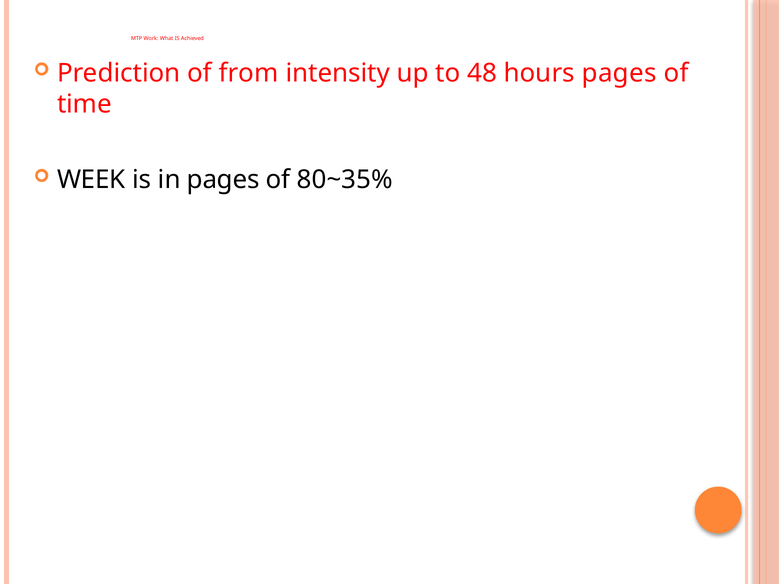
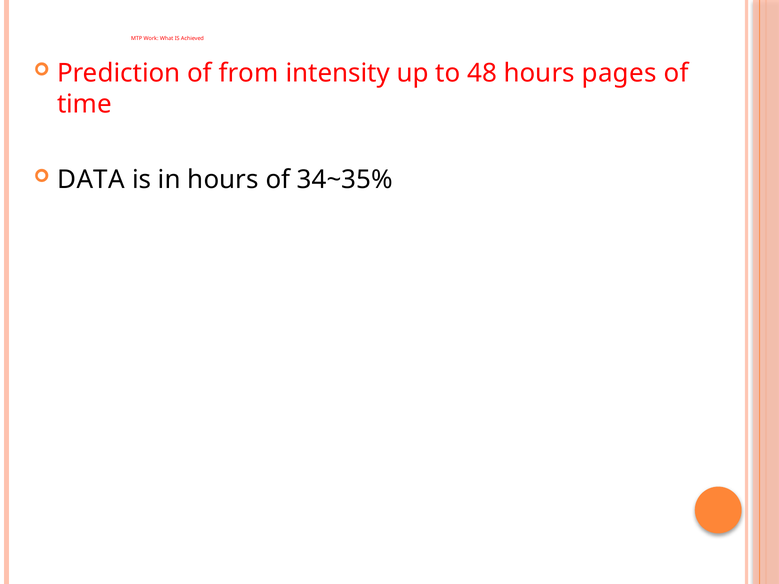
WEEK: WEEK -> DATA
in pages: pages -> hours
80~35%: 80~35% -> 34~35%
